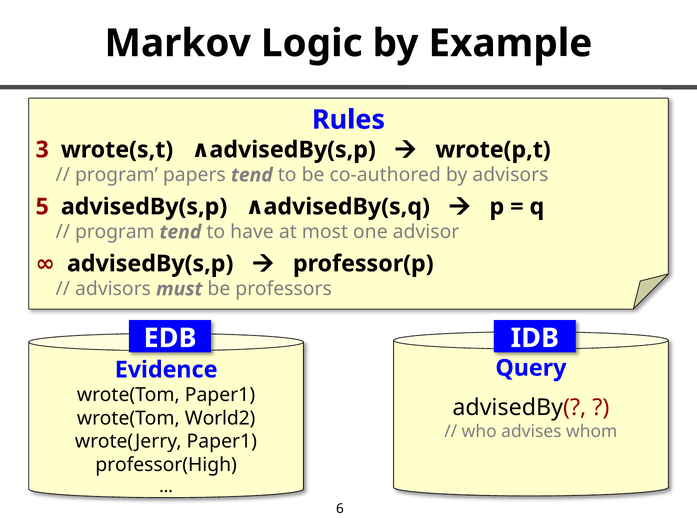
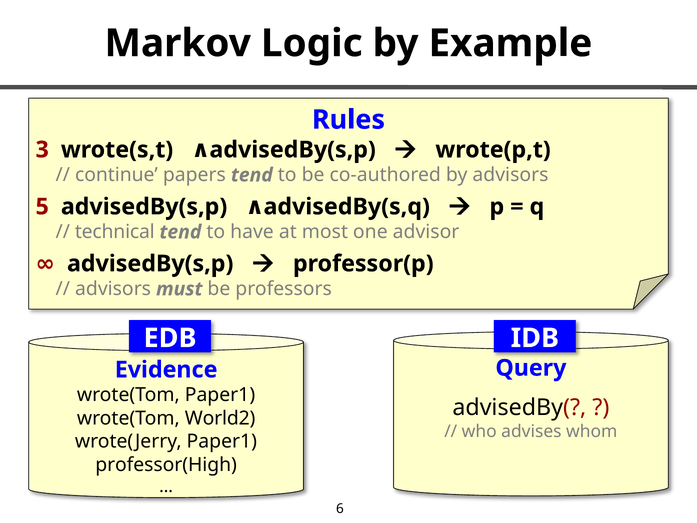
program at (116, 175): program -> continue
program at (115, 232): program -> technical
